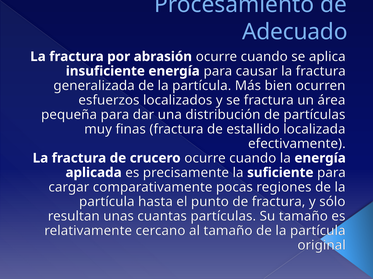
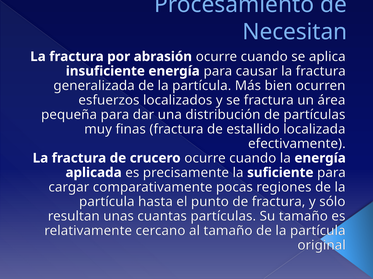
Adecuado: Adecuado -> Necesitan
